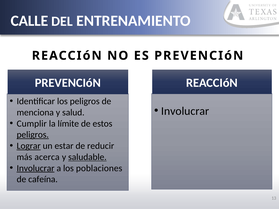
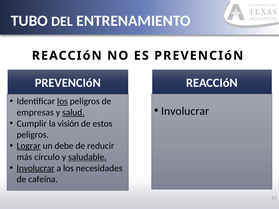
CALLE: CALLE -> TUBO
los at (62, 101) underline: none -> present
menciona: menciona -> empresas
salud underline: none -> present
límite: límite -> visión
peligros at (33, 135) underline: present -> none
estar: estar -> debe
acerca: acerca -> círculo
poblaciones: poblaciones -> necesidades
